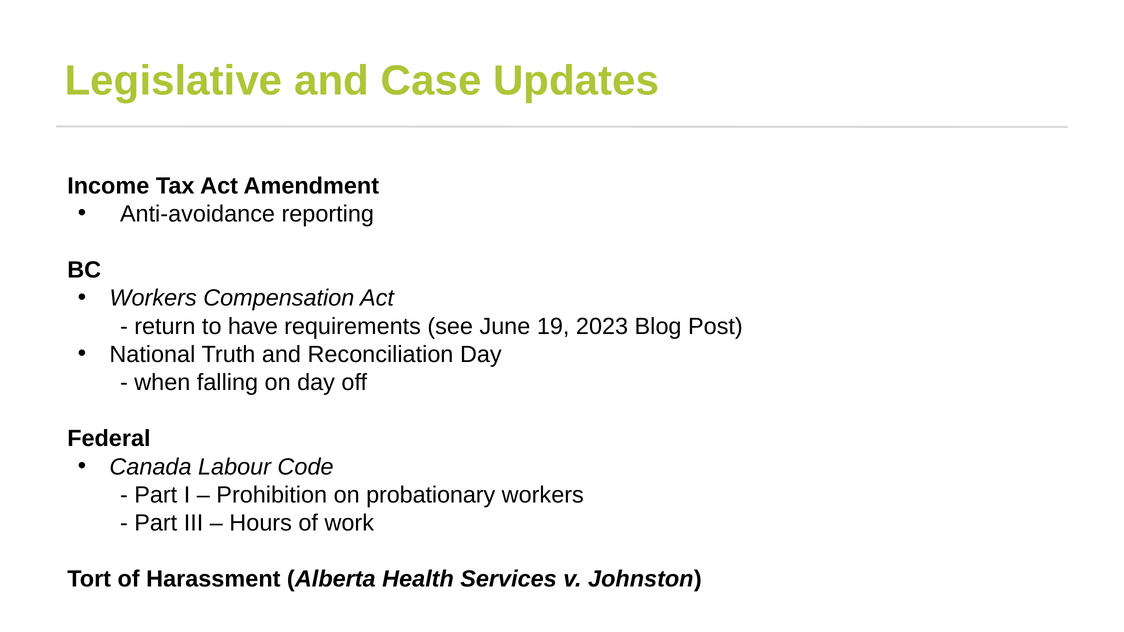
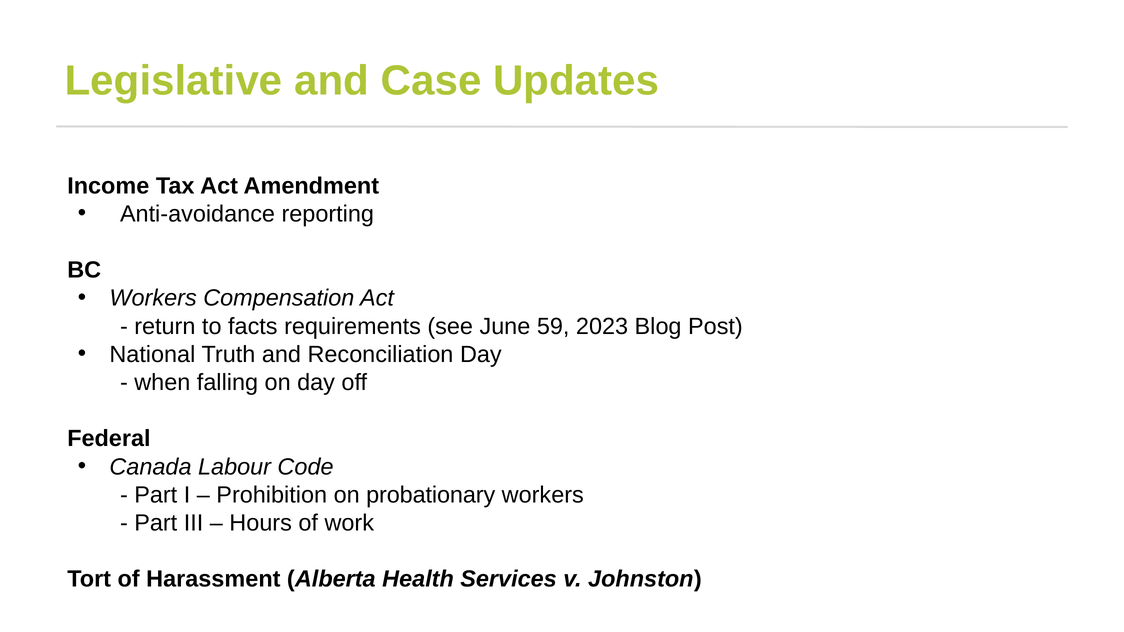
have: have -> facts
19: 19 -> 59
